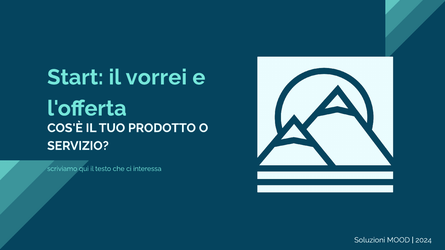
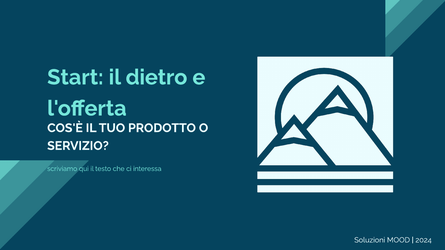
vorrei: vorrei -> dietro
